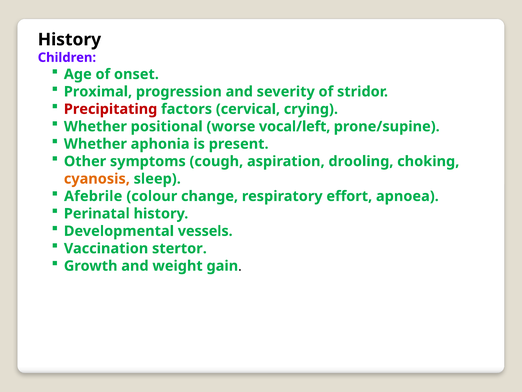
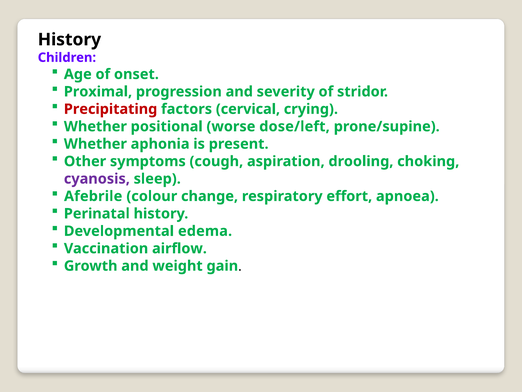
vocal/left: vocal/left -> dose/left
cyanosis colour: orange -> purple
vessels: vessels -> edema
stertor: stertor -> airflow
